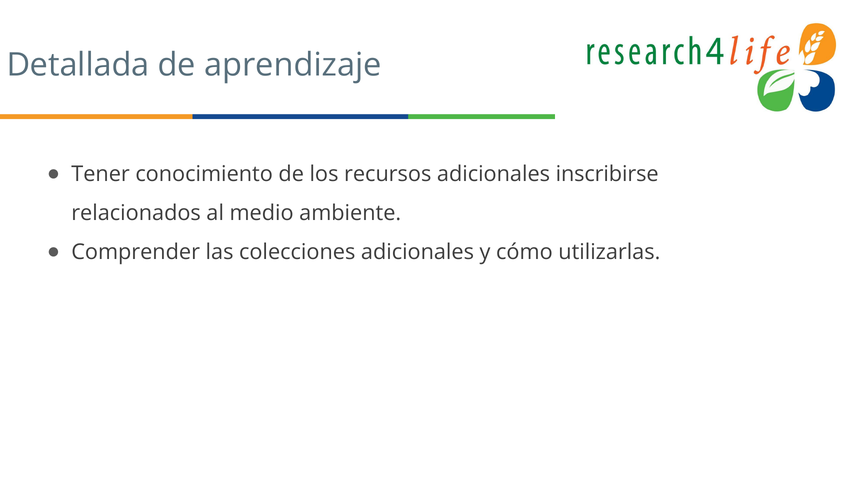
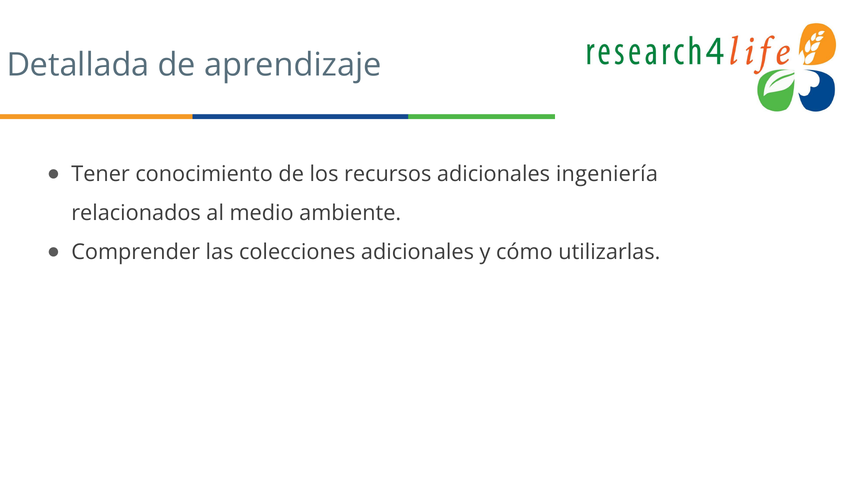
inscribirse: inscribirse -> ingeniería
